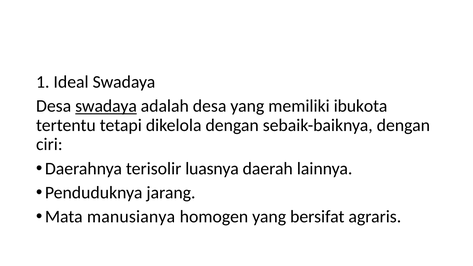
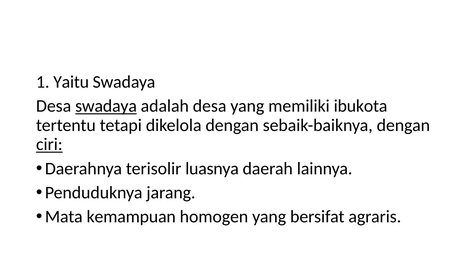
Ideal: Ideal -> Yaitu
ciri underline: none -> present
manusianya: manusianya -> kemampuan
